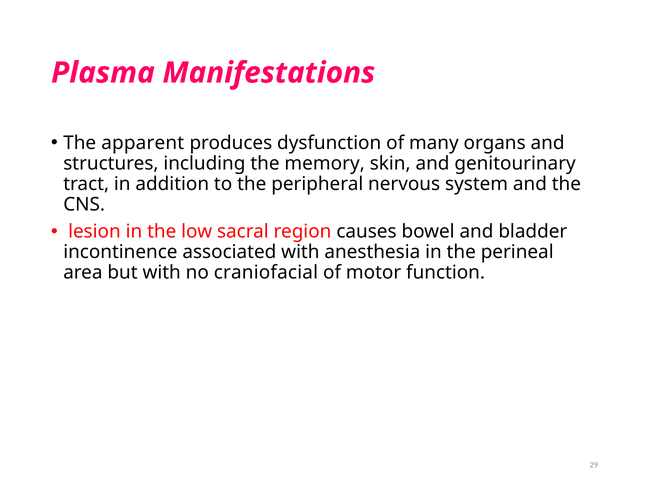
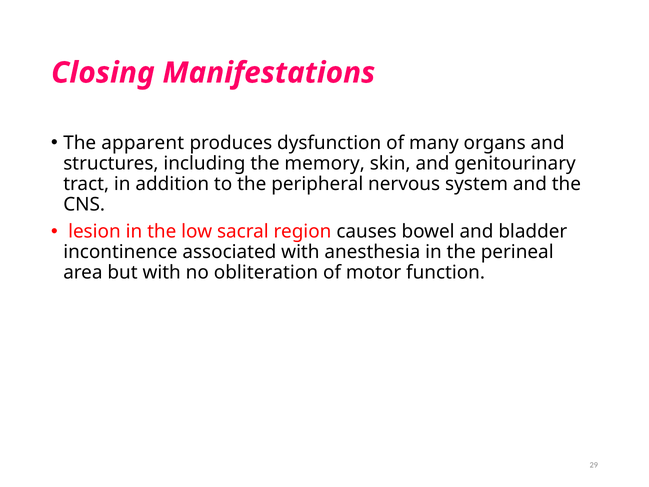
Plasma: Plasma -> Closing
craniofacial: craniofacial -> obliteration
